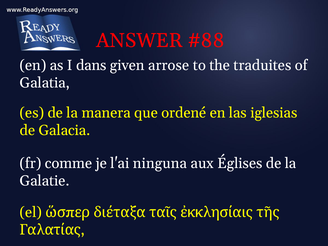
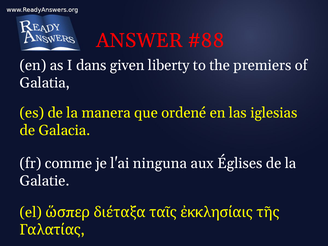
arrose: arrose -> liberty
traduites: traduites -> premiers
